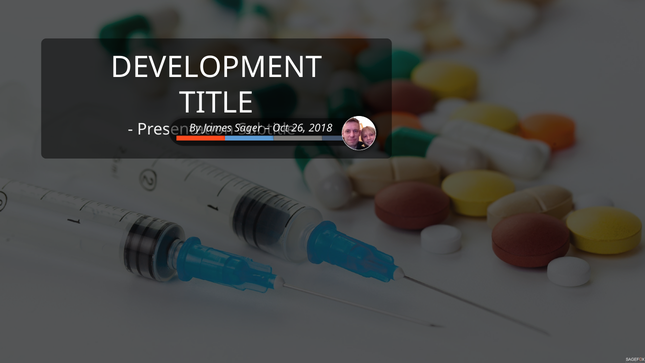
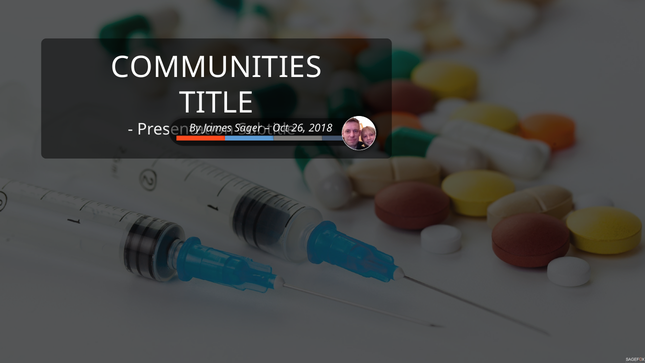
DEVELOPMENT: DEVELOPMENT -> COMMUNITIES
